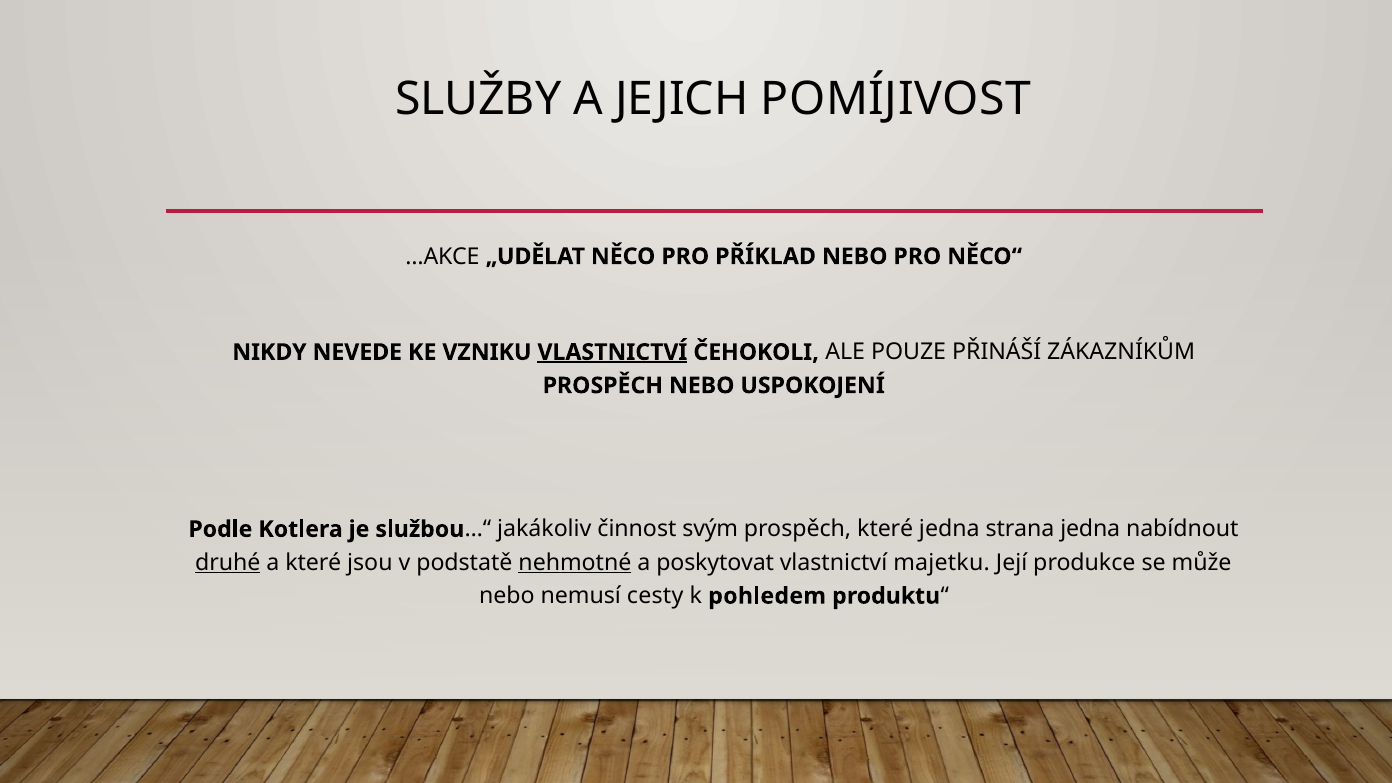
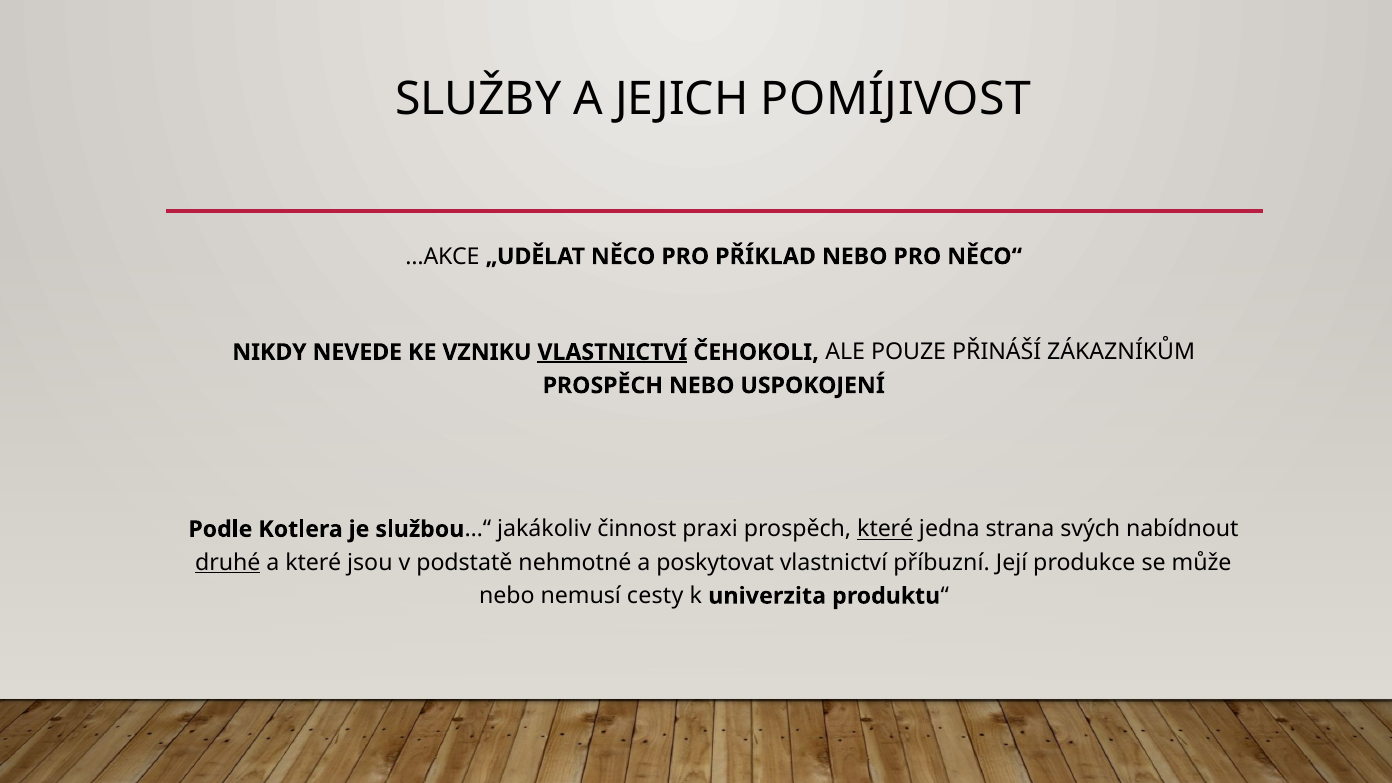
svým: svým -> praxi
které at (885, 529) underline: none -> present
strana jedna: jedna -> svých
nehmotné underline: present -> none
majetku: majetku -> příbuzní
pohledem: pohledem -> univerzita
